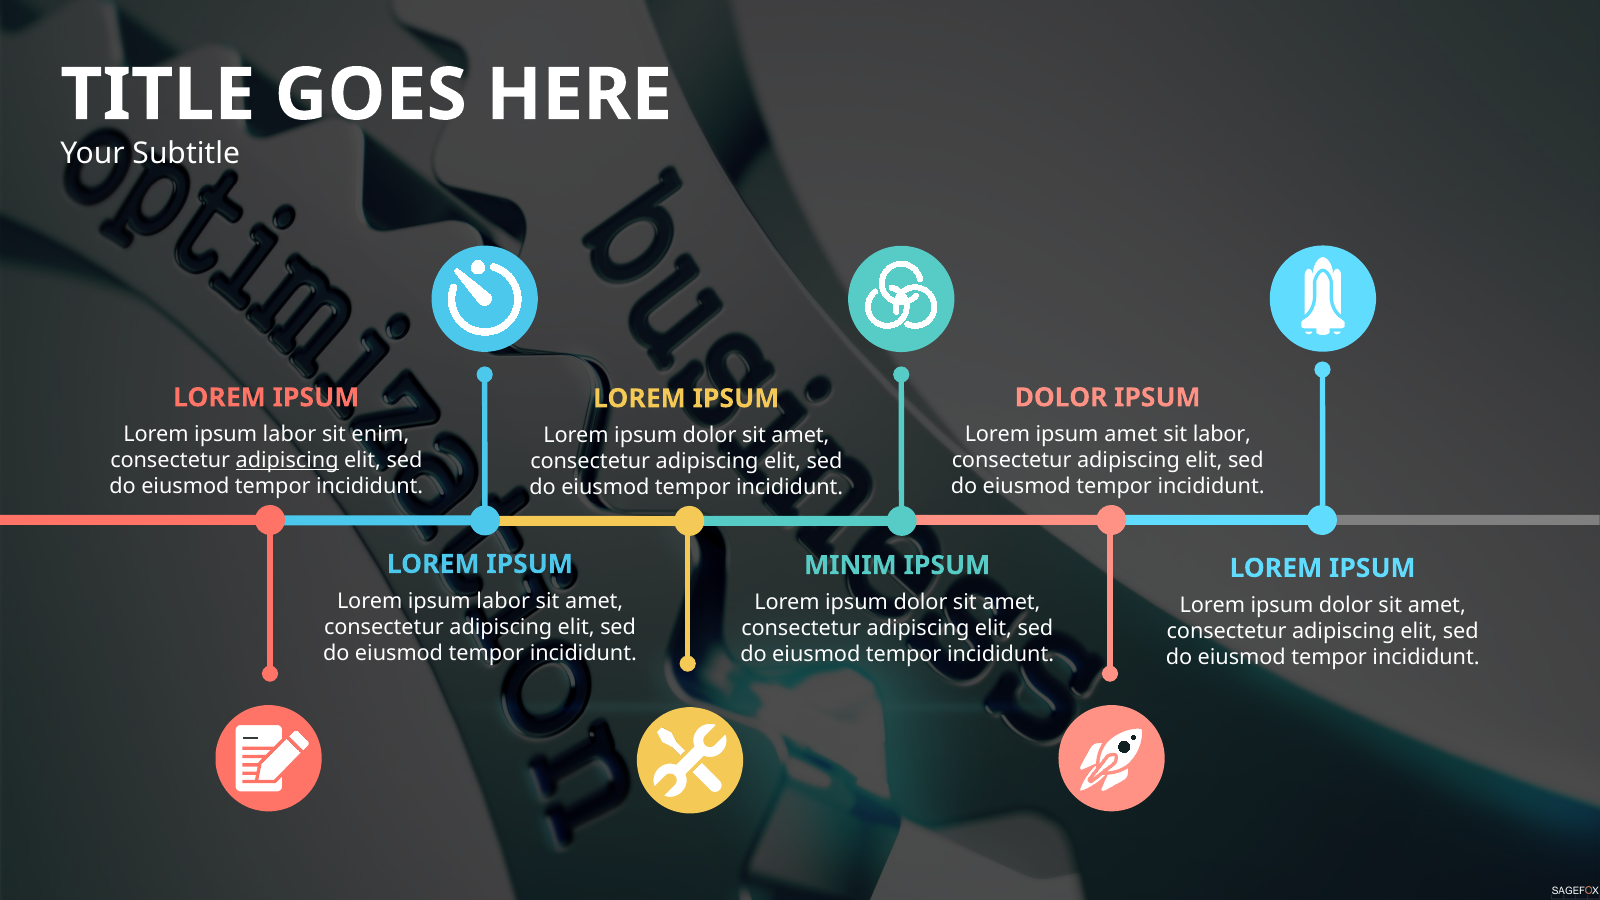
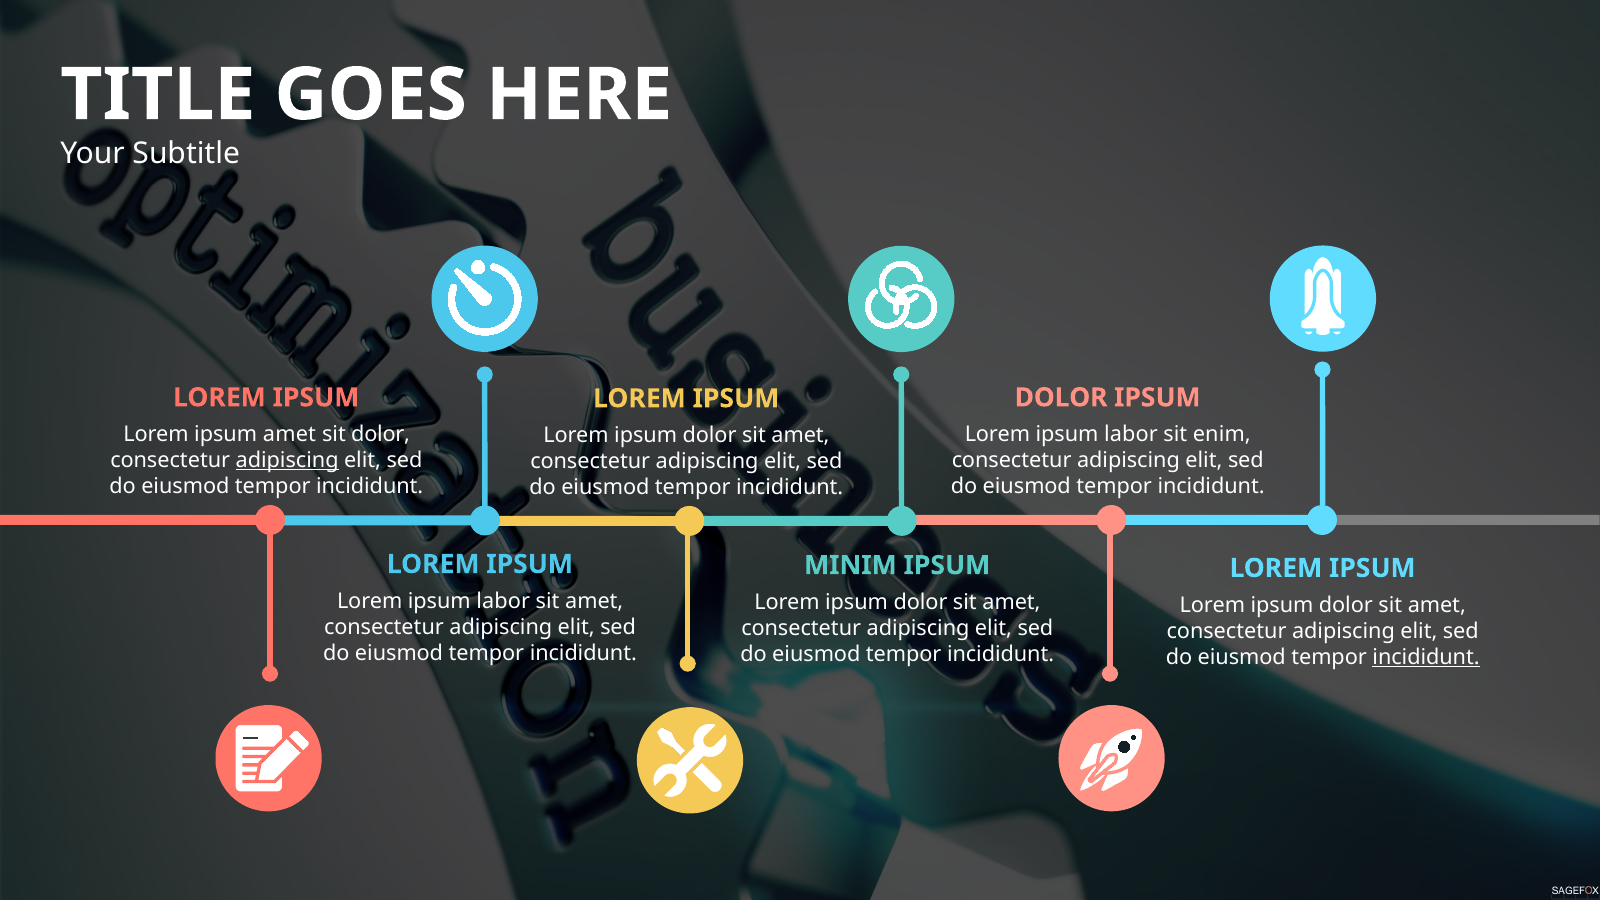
labor at (290, 434): labor -> amet
sit enim: enim -> dolor
amet at (1131, 434): amet -> labor
sit labor: labor -> enim
incididunt at (1426, 657) underline: none -> present
